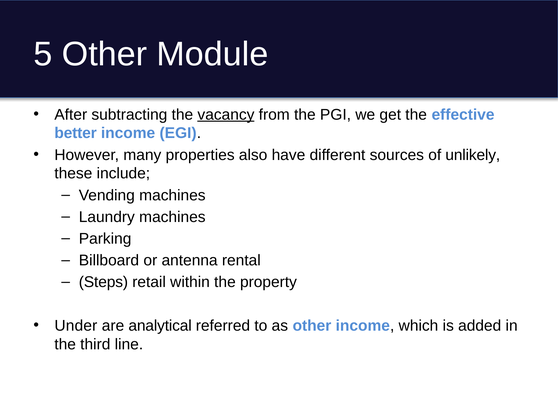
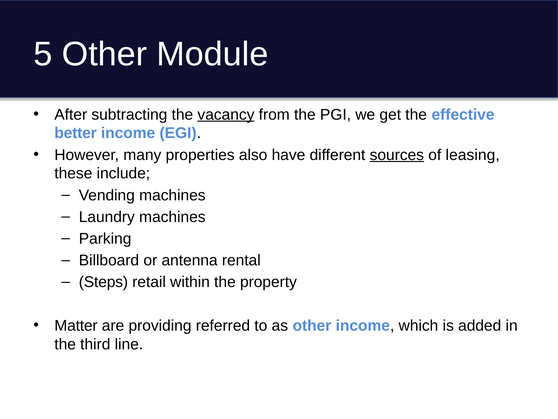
sources underline: none -> present
unlikely: unlikely -> leasing
Under: Under -> Matter
analytical: analytical -> providing
